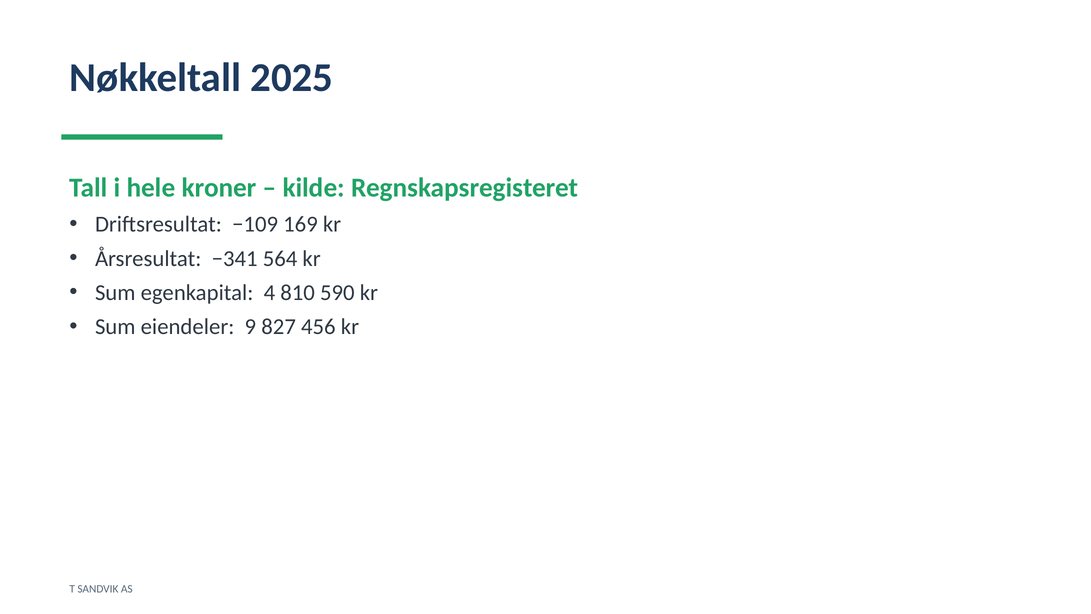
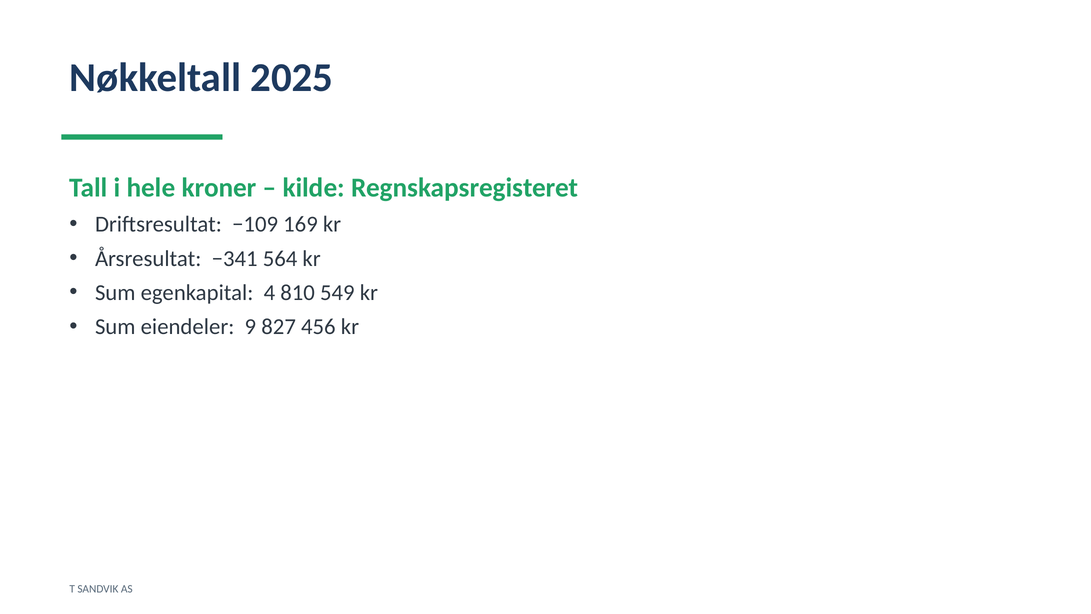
590: 590 -> 549
